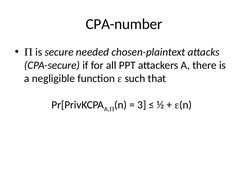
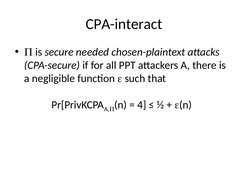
CPA-number: CPA-number -> CPA-interact
3: 3 -> 4
